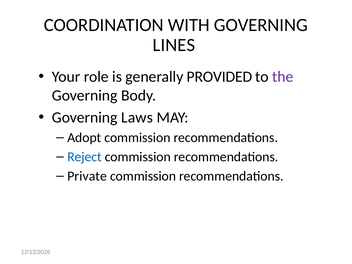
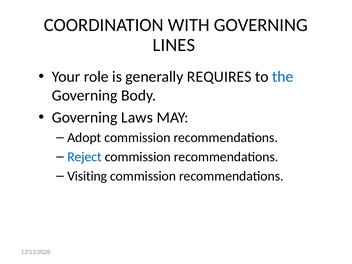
PROVIDED: PROVIDED -> REQUIRES
the colour: purple -> blue
Private: Private -> Visiting
